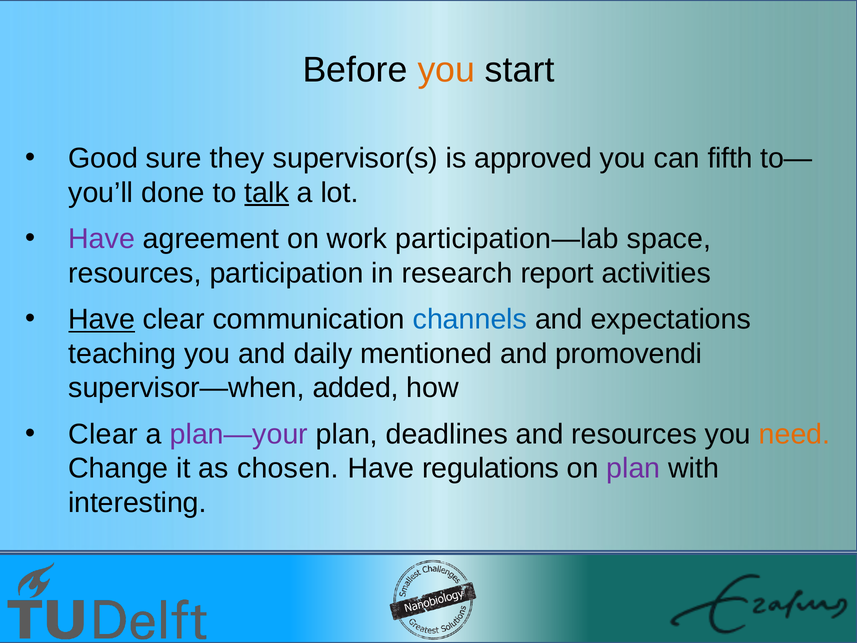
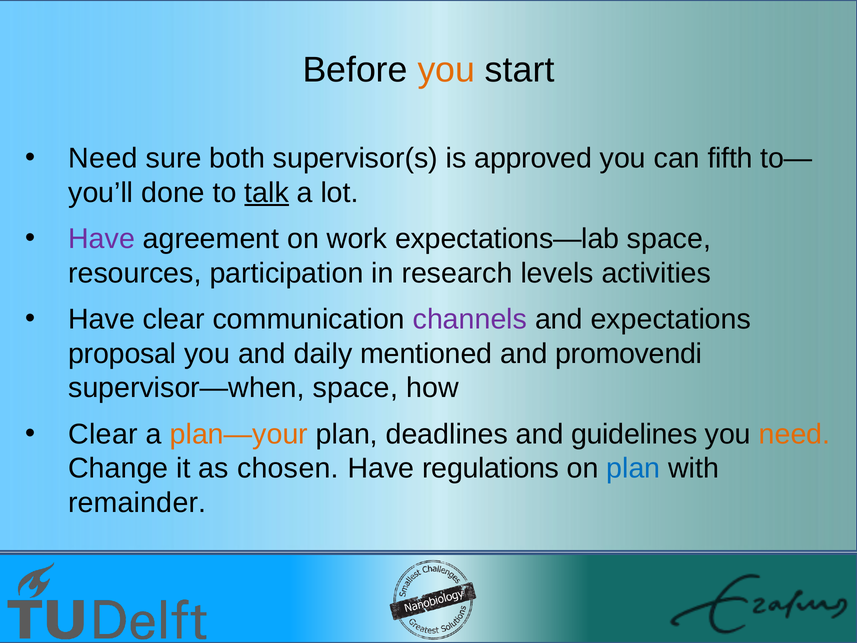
Good at (103, 158): Good -> Need
they: they -> both
participation—lab: participation—lab -> expectations—lab
report: report -> levels
Have at (102, 319) underline: present -> none
channels colour: blue -> purple
teaching: teaching -> proposal
supervisor—when added: added -> space
plan—your colour: purple -> orange
and resources: resources -> guidelines
plan at (633, 468) colour: purple -> blue
interesting: interesting -> remainder
